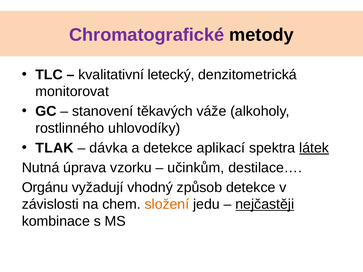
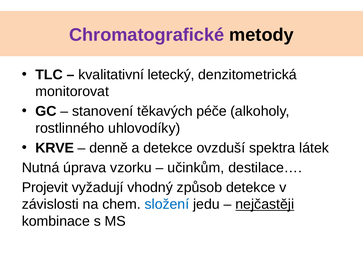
váže: váže -> péče
TLAK: TLAK -> KRVE
dávka: dávka -> denně
aplikací: aplikací -> ovzduší
látek underline: present -> none
Orgánu: Orgánu -> Projevit
složení colour: orange -> blue
